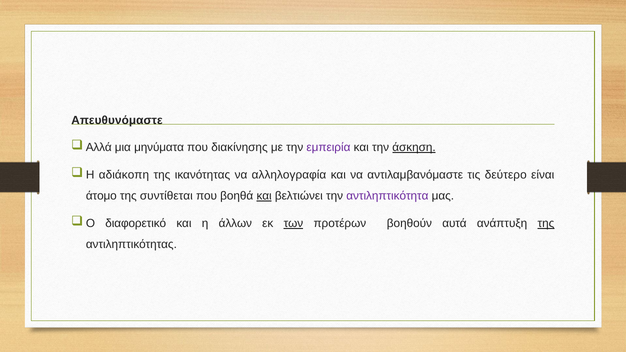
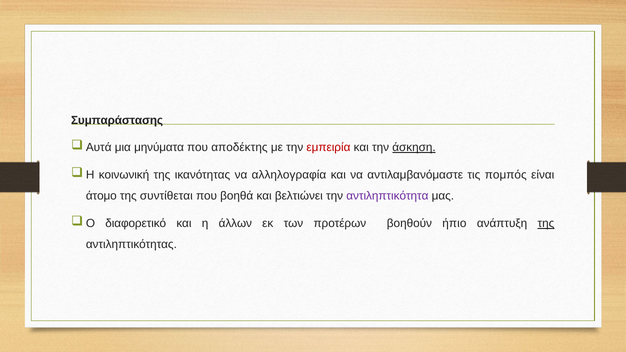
Απευθυνόμαστε: Απευθυνόμαστε -> Συμπαράστασης
Αλλά: Αλλά -> Αυτά
διακίνησης: διακίνησης -> αποδέκτης
εμπειρία colour: purple -> red
αδιάκοπη: αδιάκοπη -> κοινωνική
δεύτερο: δεύτερο -> πομπός
και at (264, 196) underline: present -> none
των underline: present -> none
αυτά: αυτά -> ήπιο
